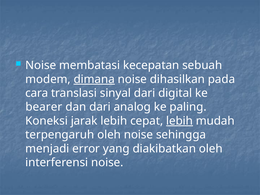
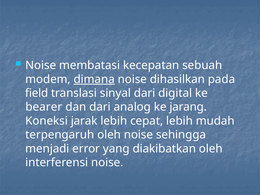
cara: cara -> field
paling: paling -> jarang
lebih at (180, 121) underline: present -> none
